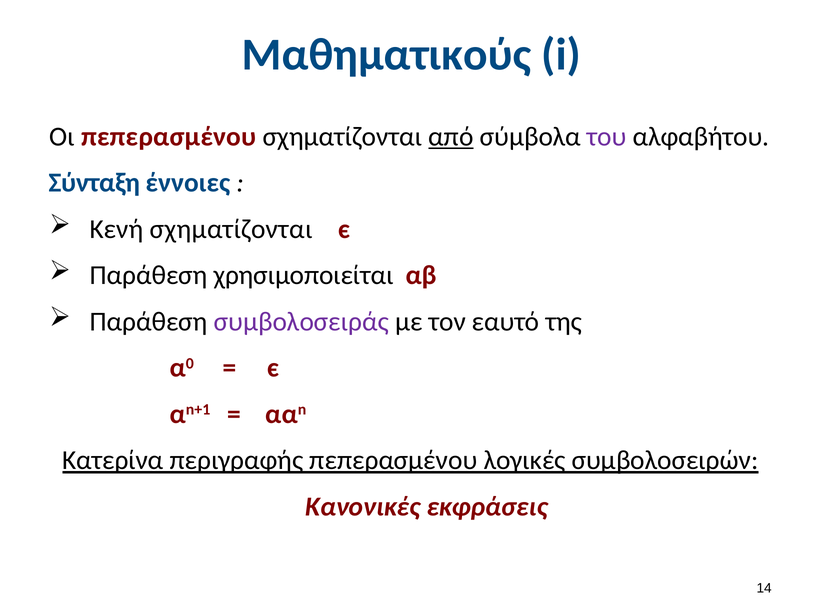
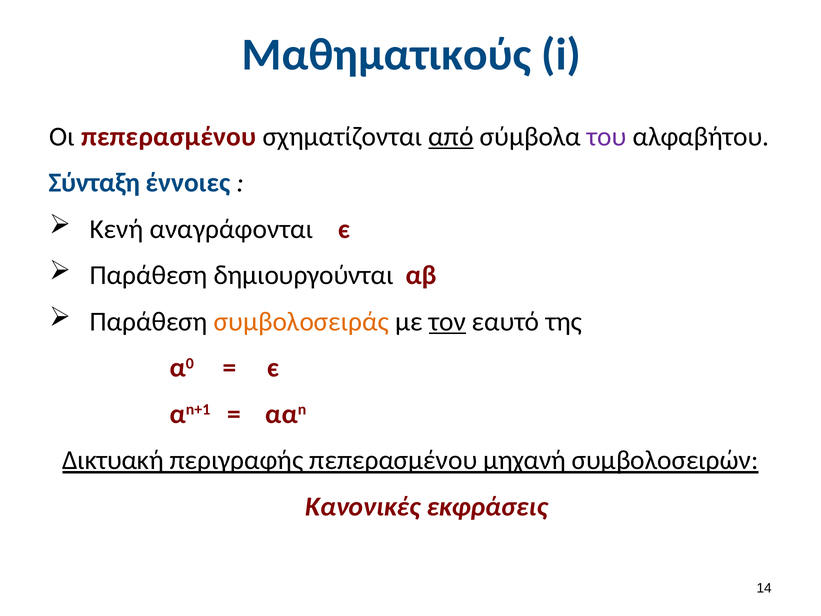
Κενή σχηματίζονται: σχηματίζονται -> αναγράφονται
χρησιμοποιείται: χρησιμοποιείται -> δημιουργούνται
συμβολοσειράς colour: purple -> orange
τον underline: none -> present
Κατερίνα: Κατερίνα -> Δικτυακή
λογικές: λογικές -> μηχανή
